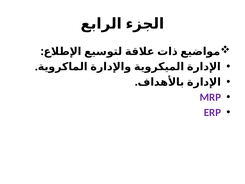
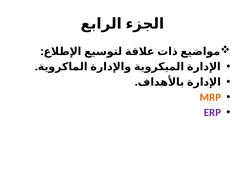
MRP colour: purple -> orange
